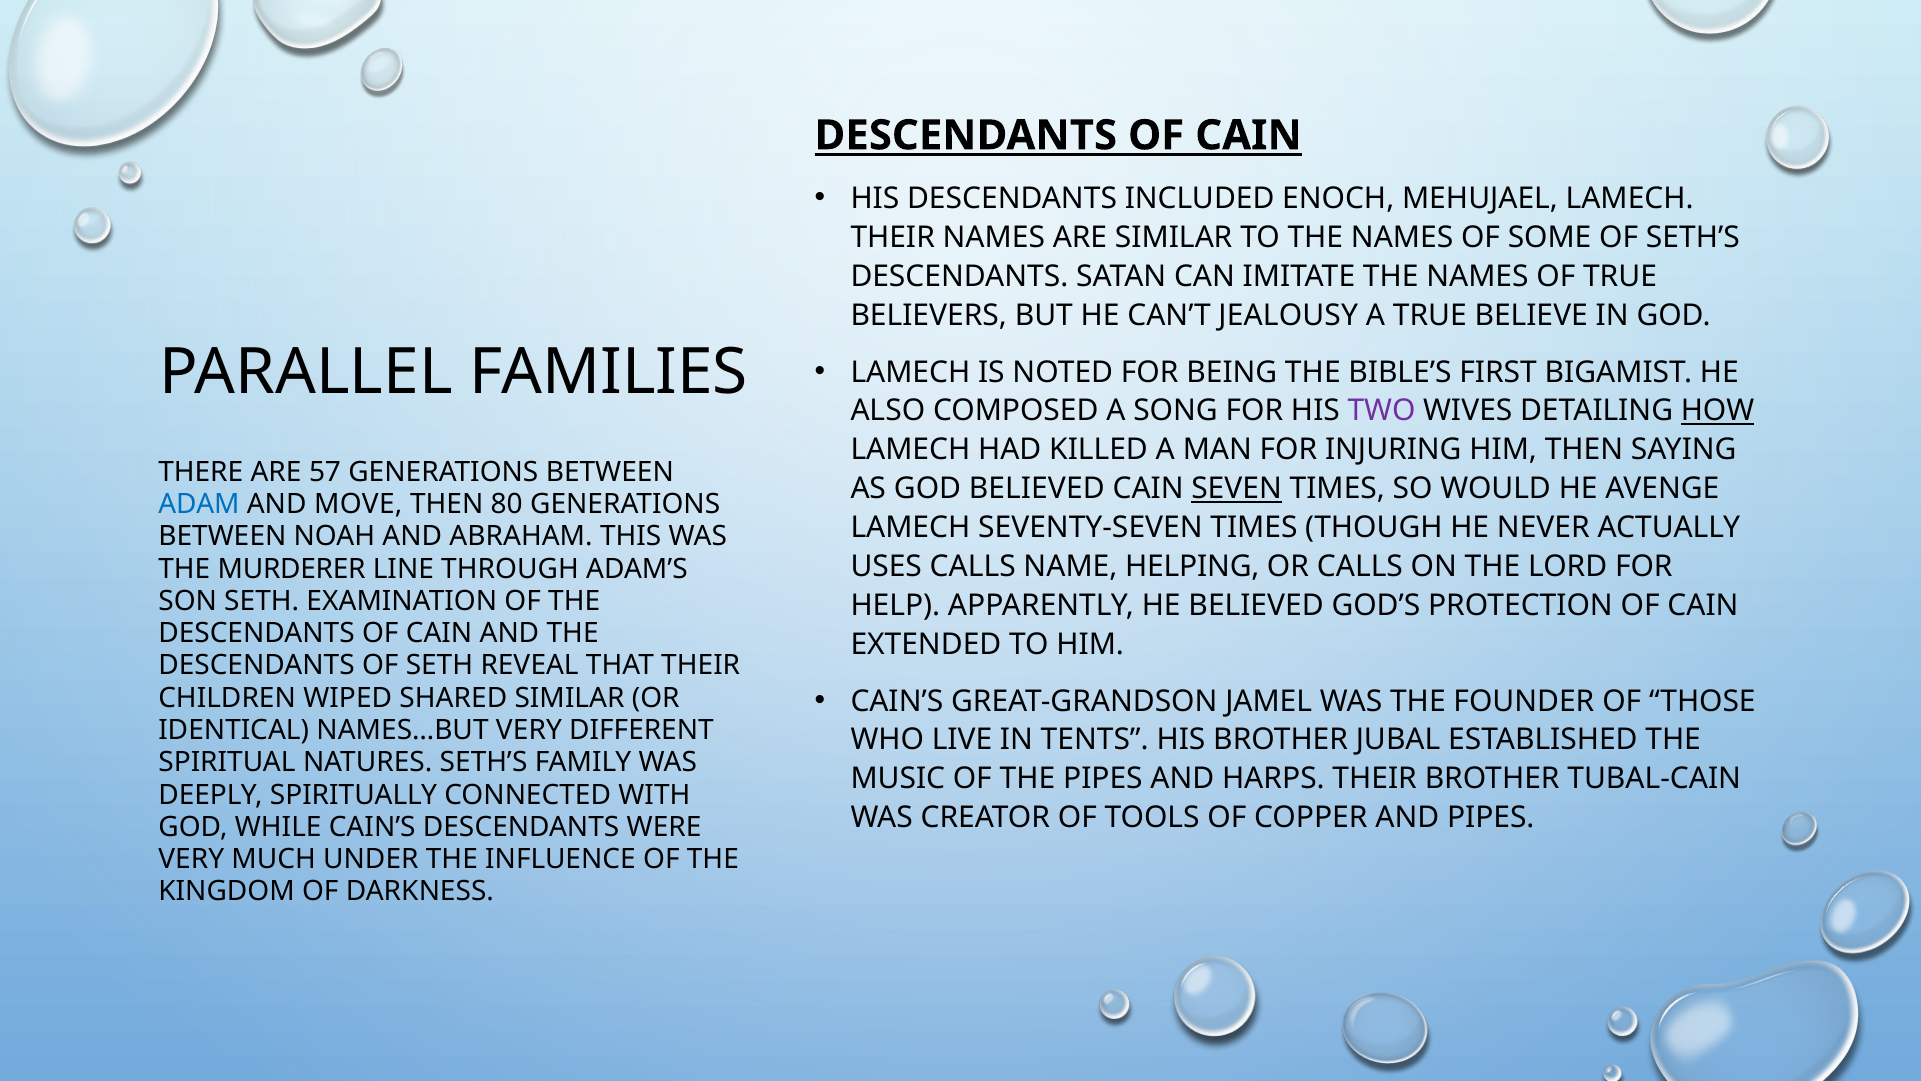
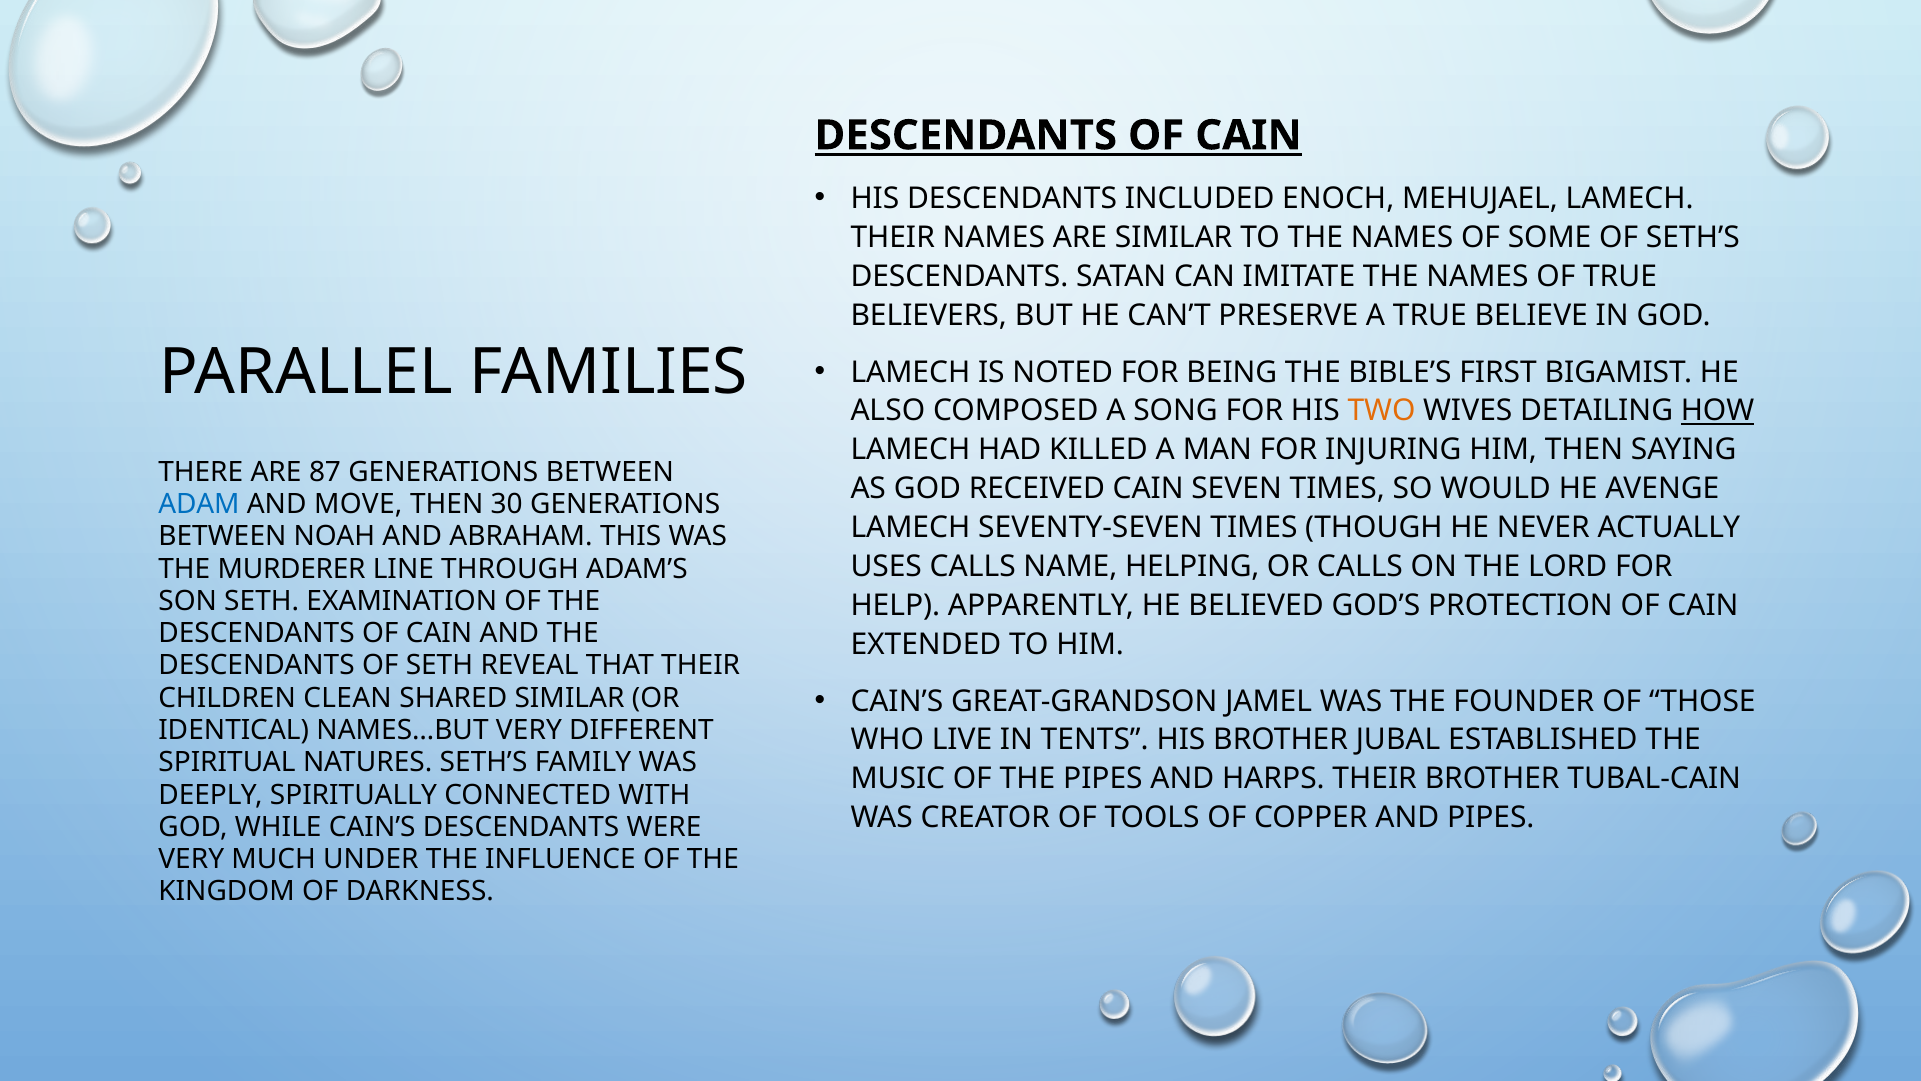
JEALOUSY: JEALOUSY -> PRESERVE
TWO colour: purple -> orange
57: 57 -> 87
GOD BELIEVED: BELIEVED -> RECEIVED
SEVEN underline: present -> none
80: 80 -> 30
WIPED: WIPED -> CLEAN
